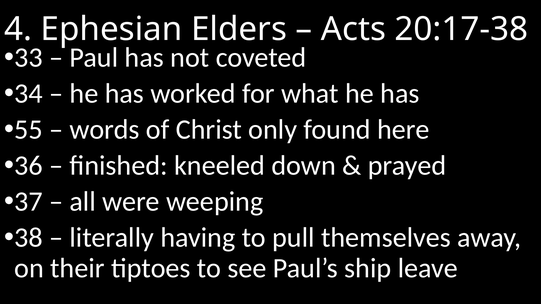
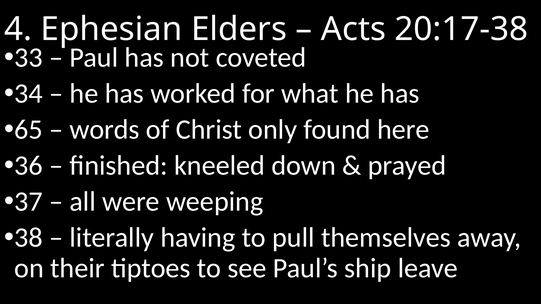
55: 55 -> 65
